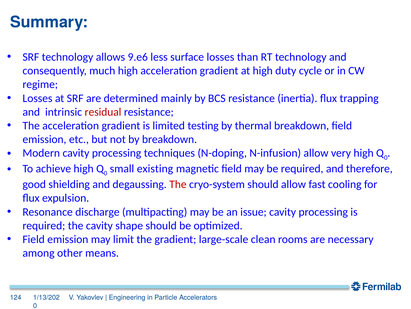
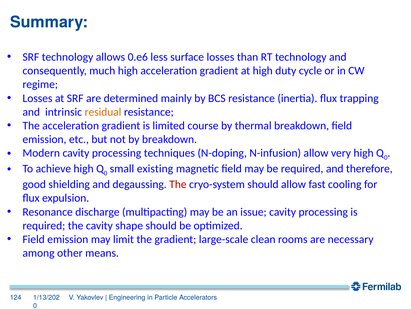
9.e6: 9.e6 -> 0.e6
residual colour: red -> orange
testing: testing -> course
